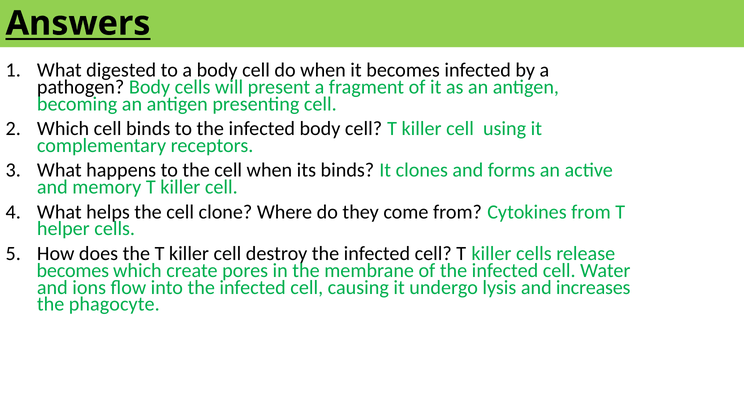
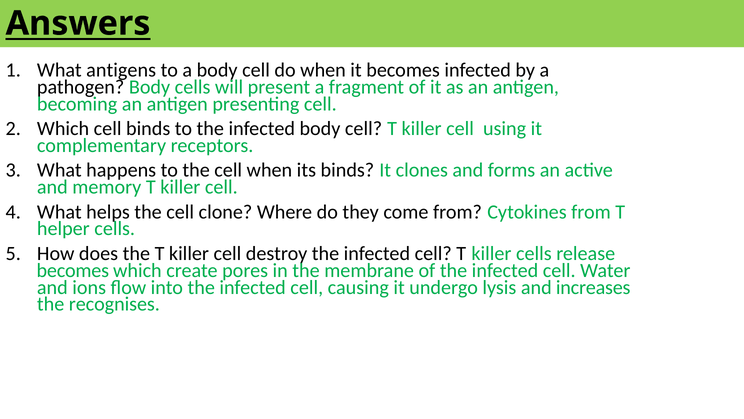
digested: digested -> antigens
phagocyte: phagocyte -> recognises
